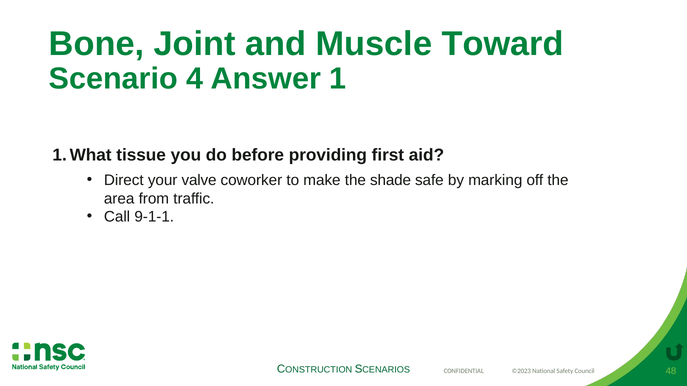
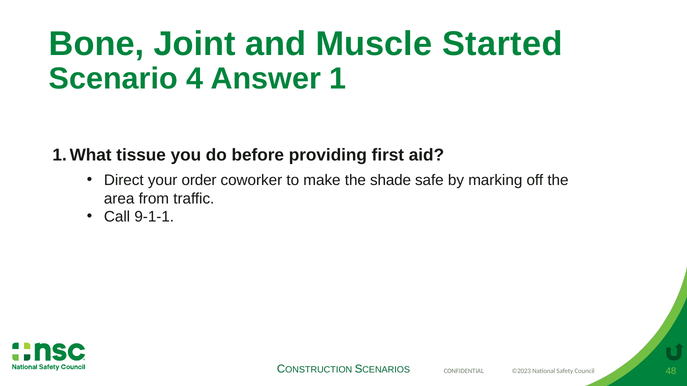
Toward: Toward -> Started
valve: valve -> order
